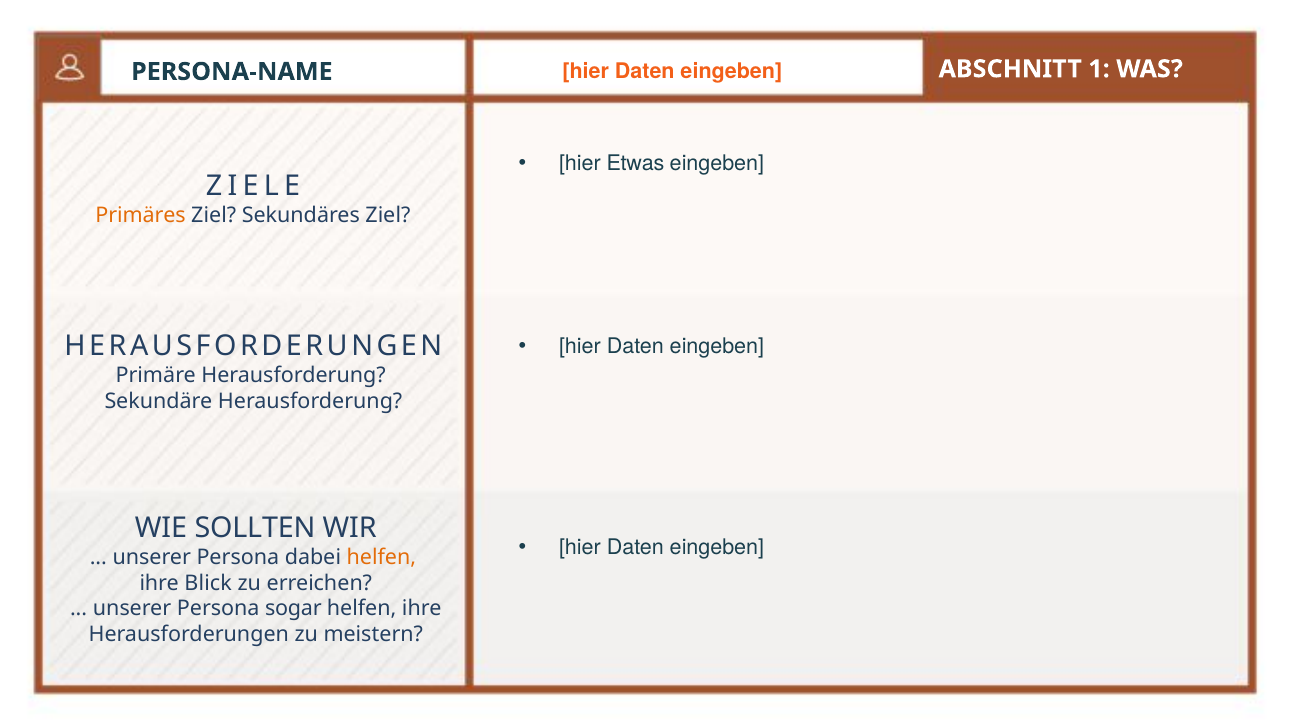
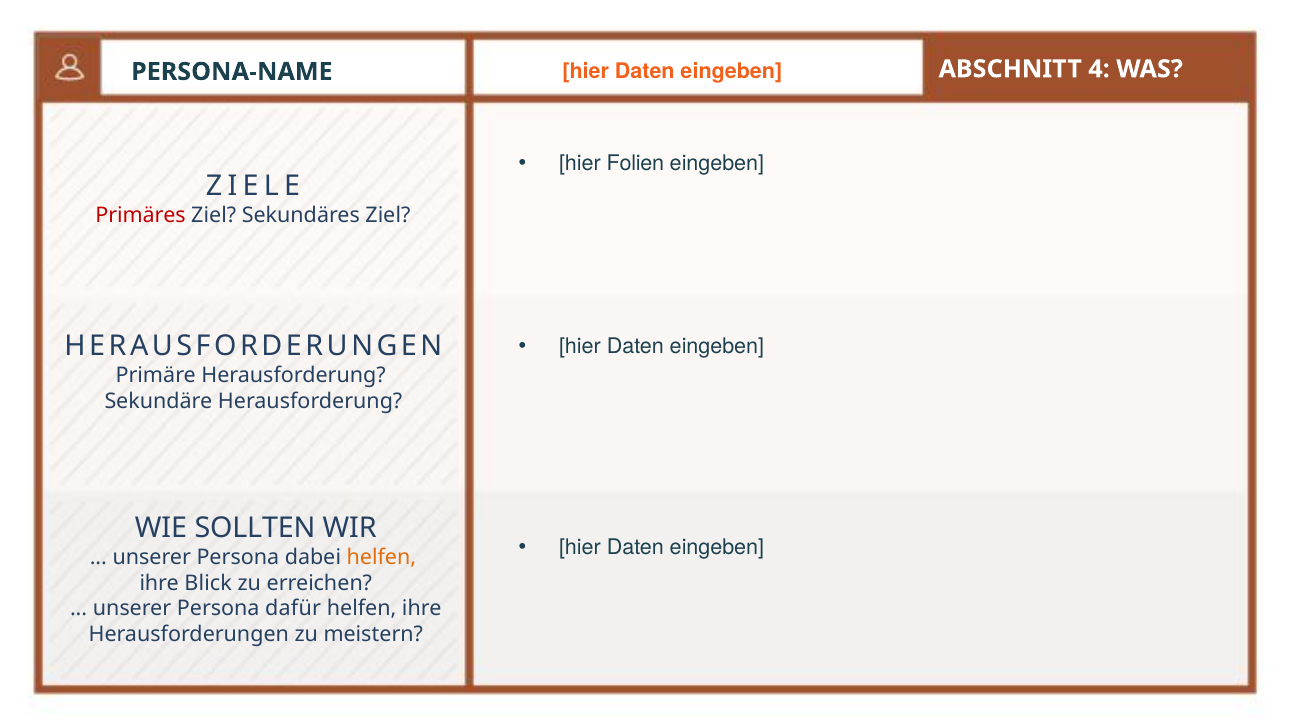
1: 1 -> 4
Etwas: Etwas -> Folien
Primäres colour: orange -> red
sogar: sogar -> dafür
